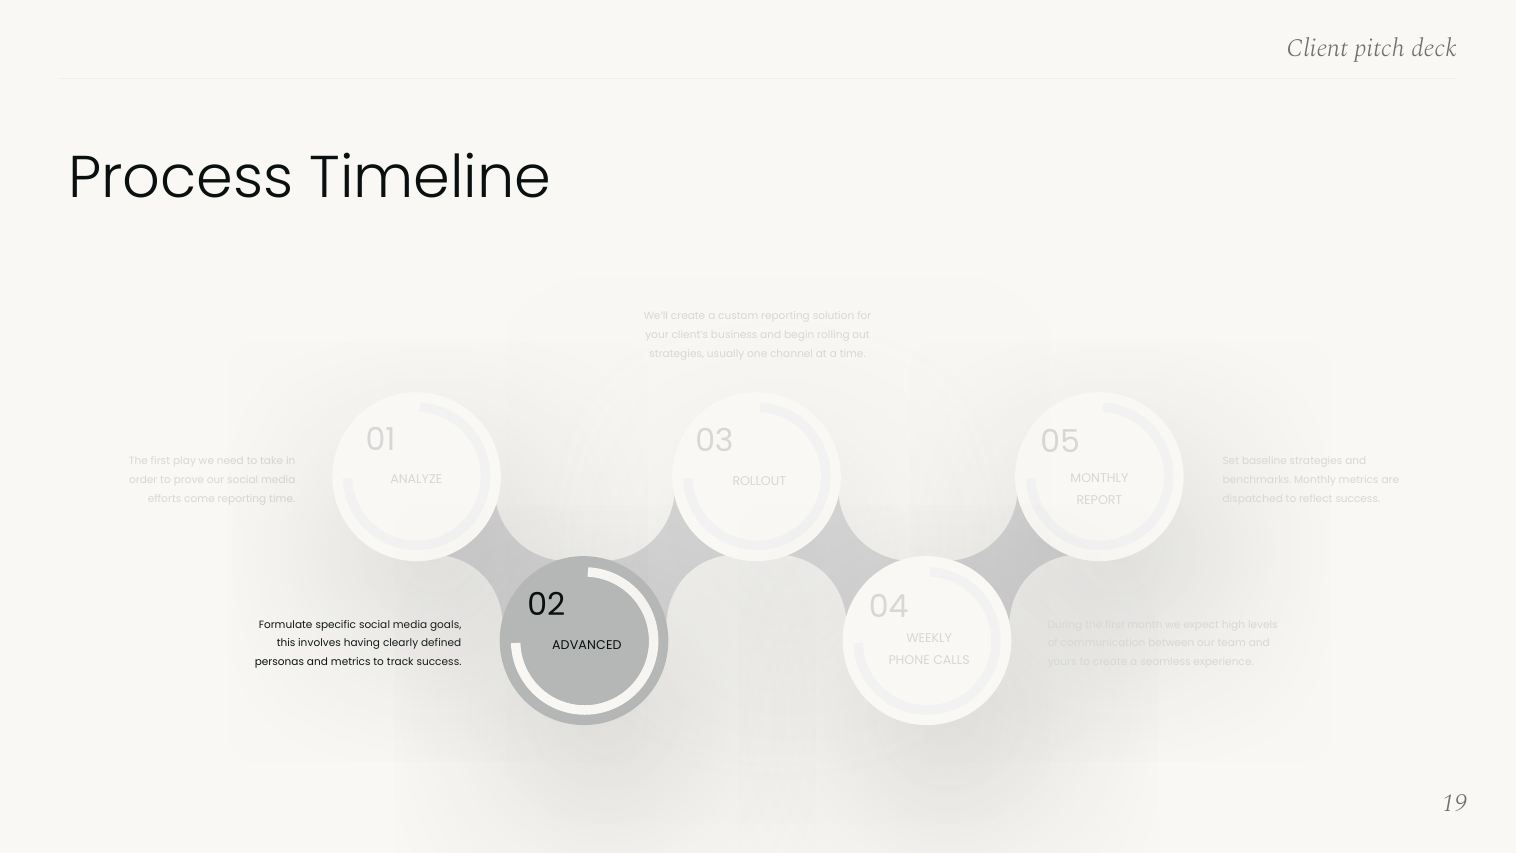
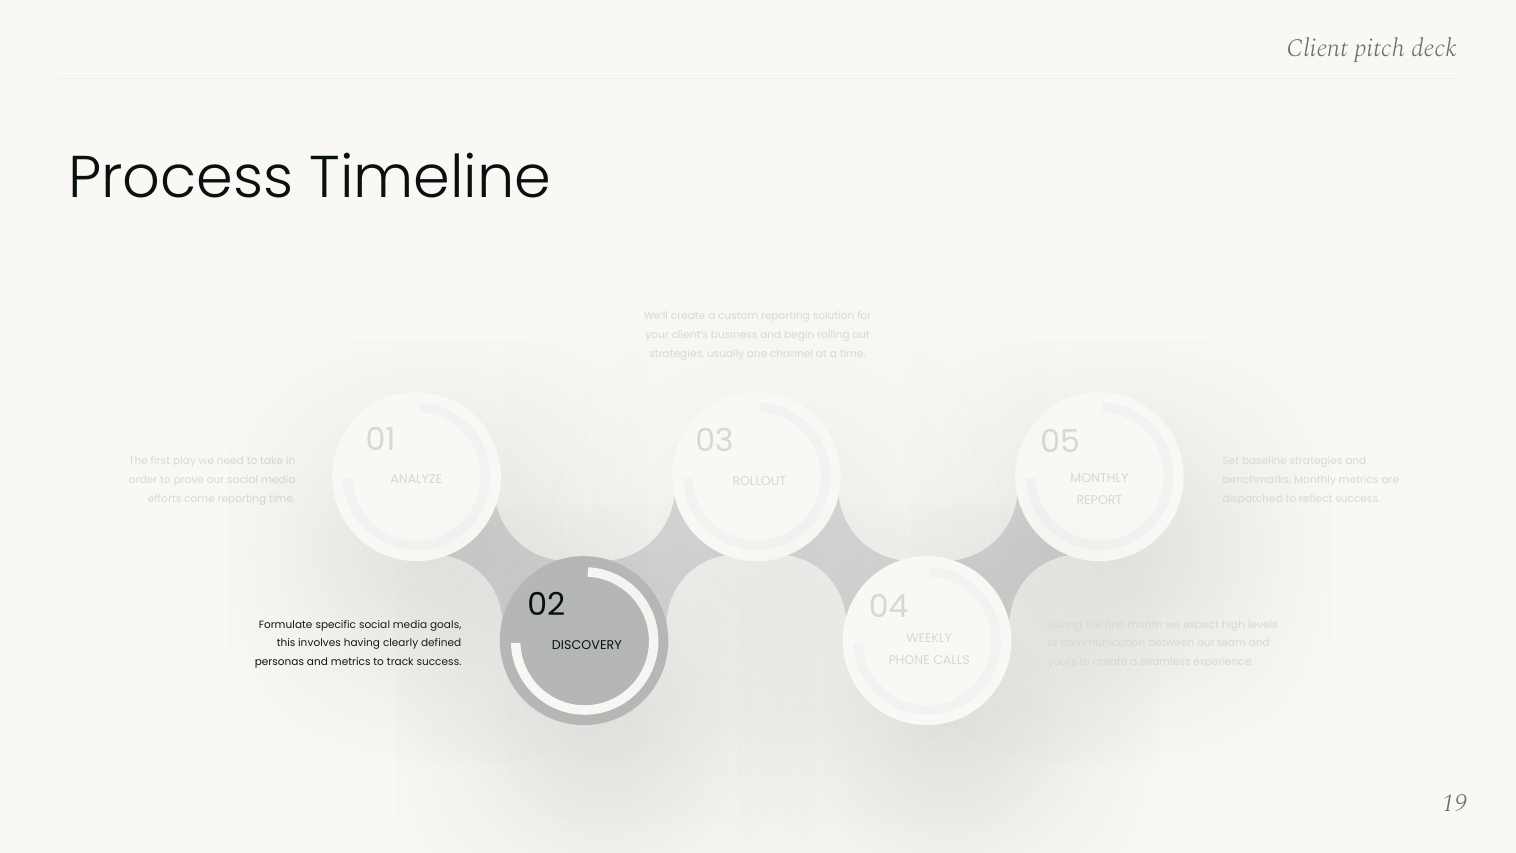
ADVANCED: ADVANCED -> DISCOVERY
